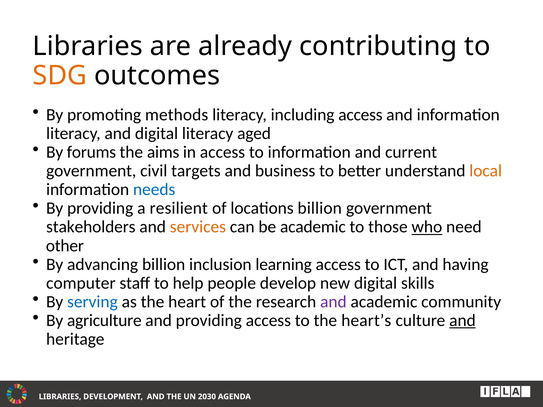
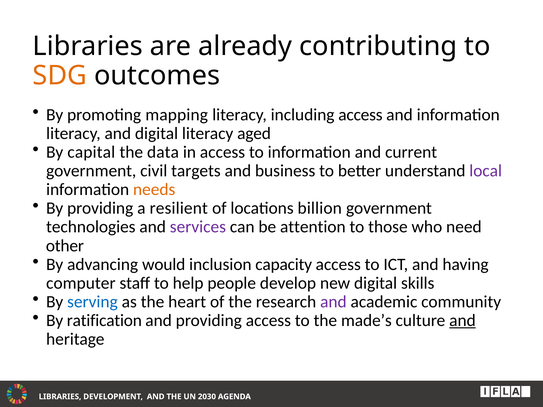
methods: methods -> mapping
forums: forums -> capital
aims: aims -> data
local colour: orange -> purple
needs colour: blue -> orange
stakeholders: stakeholders -> technologies
services colour: orange -> purple
be academic: academic -> attention
who underline: present -> none
advancing billion: billion -> would
learning: learning -> capacity
agriculture: agriculture -> ratification
heart’s: heart’s -> made’s
